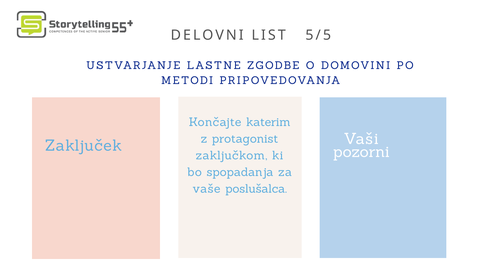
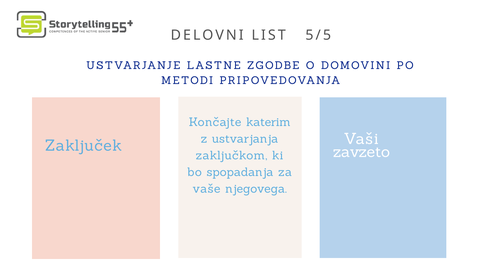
protagonist: protagonist -> ustvarjanja
pozorni: pozorni -> zavzeto
poslušalca: poslušalca -> njegovega
